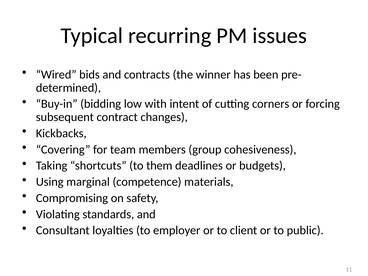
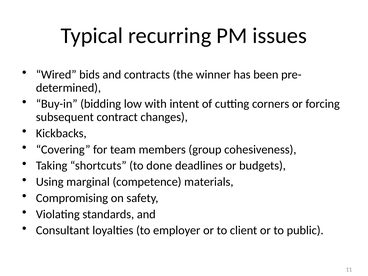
them: them -> done
